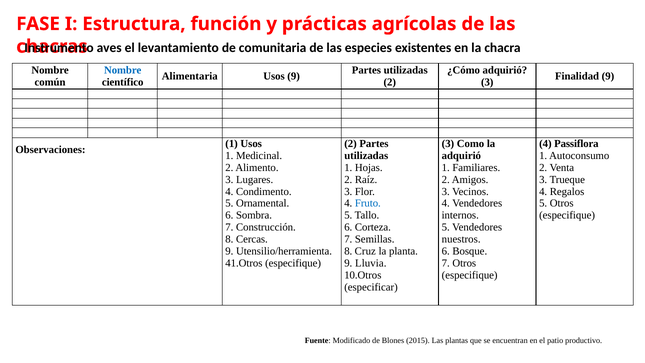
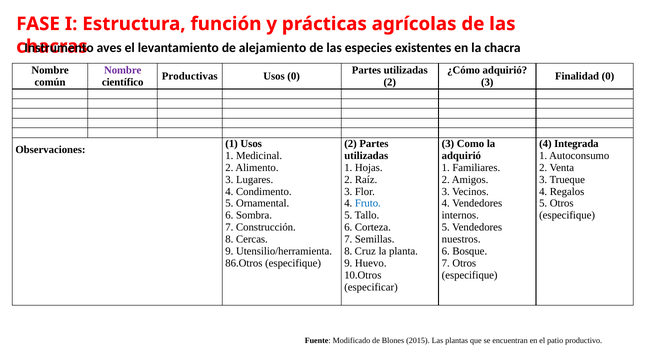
comunitaria: comunitaria -> alejamiento
Nombre at (123, 70) colour: blue -> purple
Alimentaria: Alimentaria -> Productivas
Usos 9: 9 -> 0
Finalidad 9: 9 -> 0
Passiflora: Passiflora -> Integrada
41.Otros: 41.Otros -> 86.Otros
Lluvia: Lluvia -> Huevo
